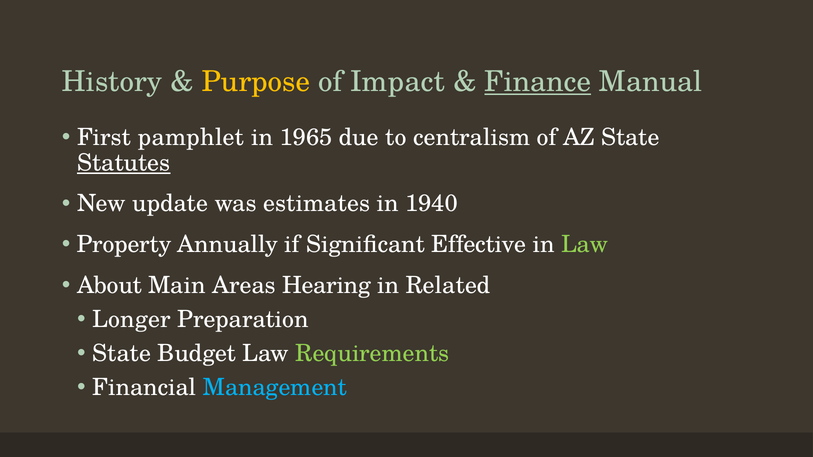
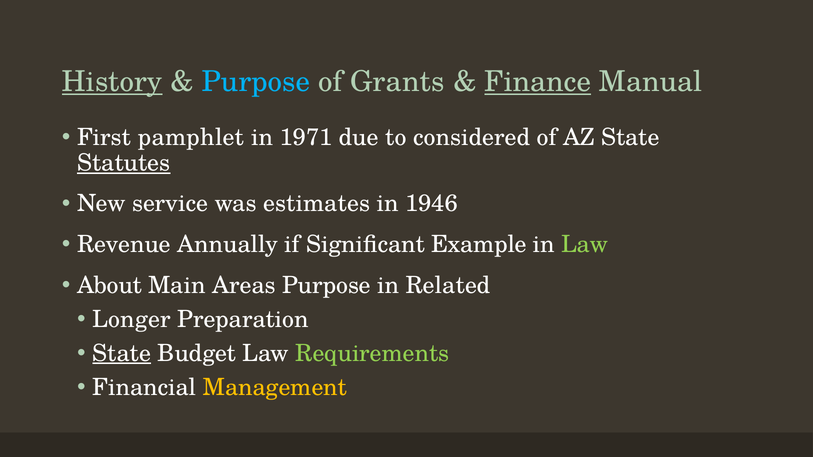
History underline: none -> present
Purpose at (256, 82) colour: yellow -> light blue
Impact: Impact -> Grants
1965: 1965 -> 1971
centralism: centralism -> considered
update: update -> service
1940: 1940 -> 1946
Property: Property -> Revenue
Effective: Effective -> Example
Areas Hearing: Hearing -> Purpose
State at (122, 353) underline: none -> present
Management colour: light blue -> yellow
